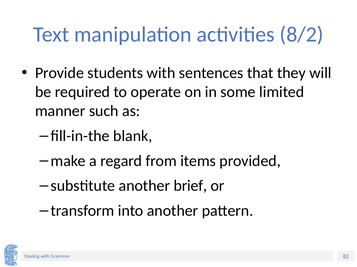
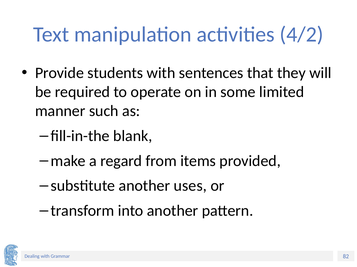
8/2: 8/2 -> 4/2
brief: brief -> uses
